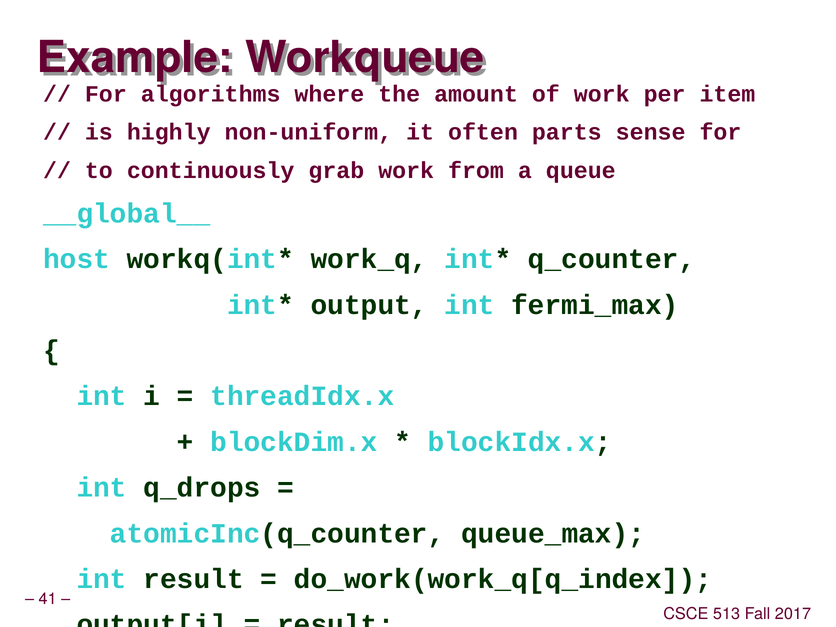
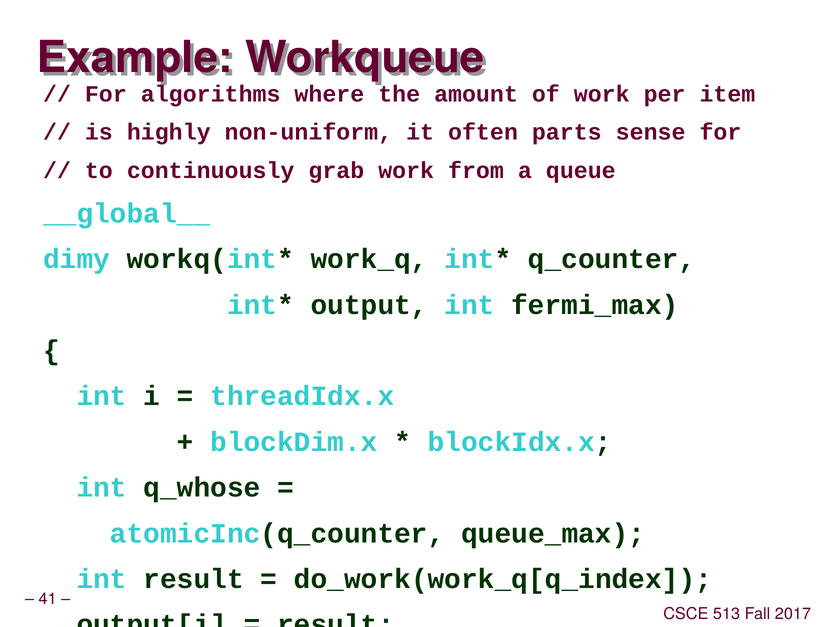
host: host -> dimy
q_drops: q_drops -> q_whose
